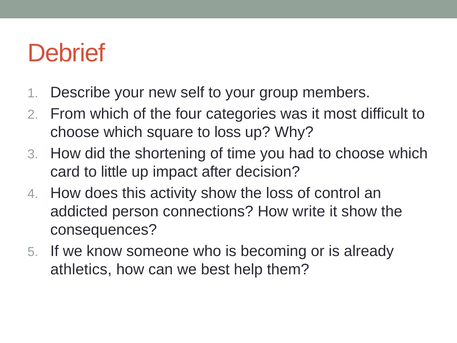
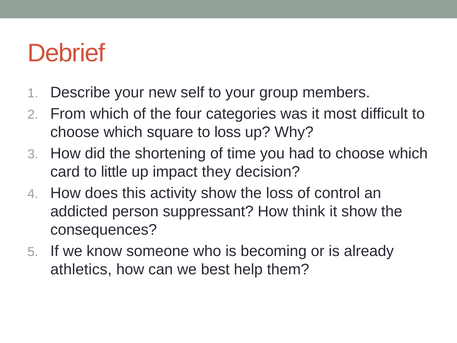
after: after -> they
connections: connections -> suppressant
write: write -> think
